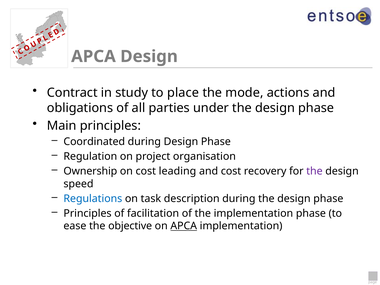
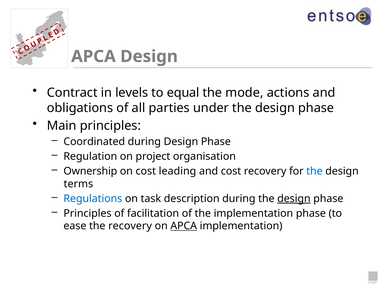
study: study -> levels
place: place -> equal
the at (314, 171) colour: purple -> blue
speed: speed -> terms
design at (294, 199) underline: none -> present
the objective: objective -> recovery
